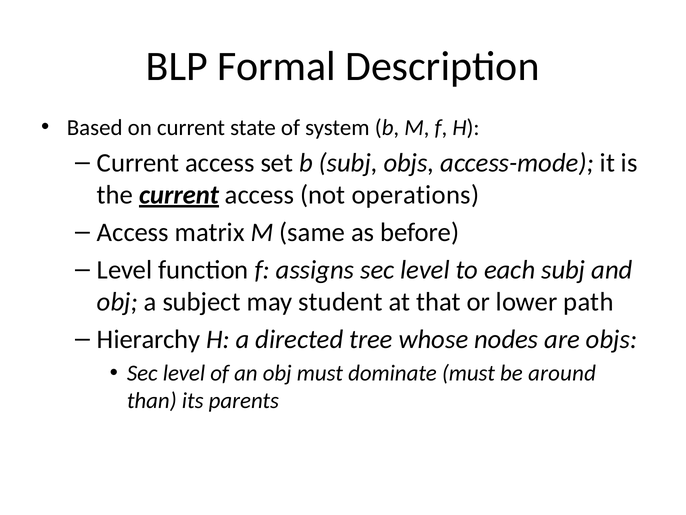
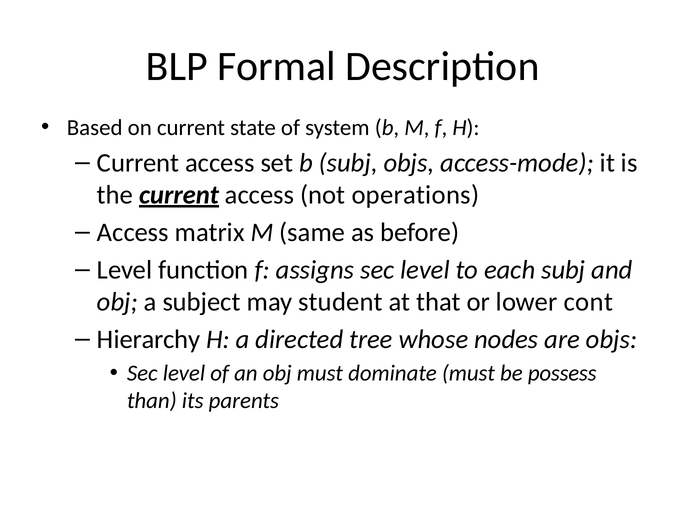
path: path -> cont
around: around -> possess
